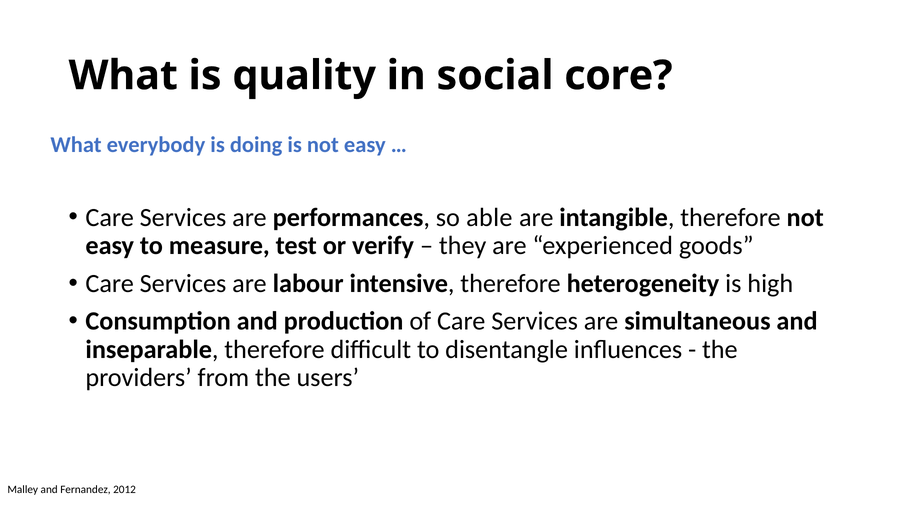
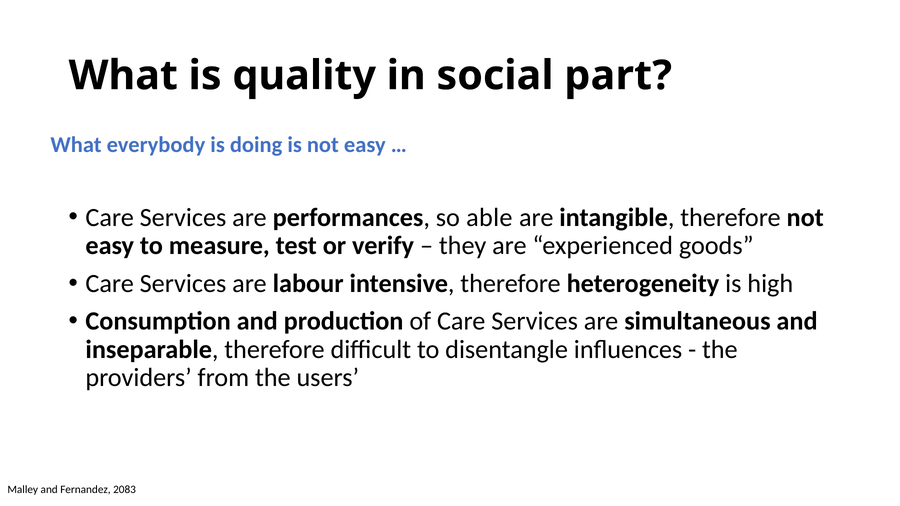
core: core -> part
2012: 2012 -> 2083
